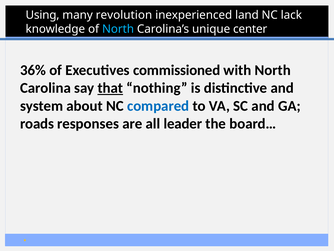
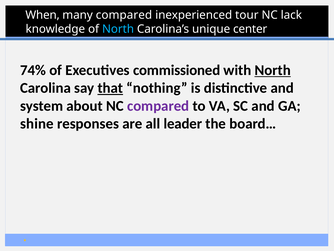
Using: Using -> When
many revolution: revolution -> compared
land: land -> tour
36%: 36% -> 74%
North at (273, 70) underline: none -> present
compared at (158, 106) colour: blue -> purple
roads: roads -> shine
